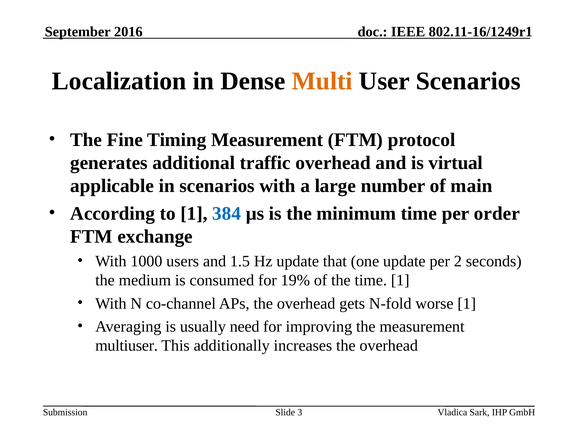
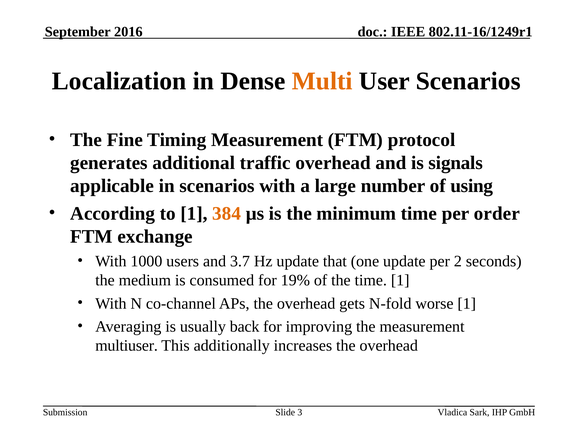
virtual: virtual -> signals
main: main -> using
384 colour: blue -> orange
1.5: 1.5 -> 3.7
need: need -> back
